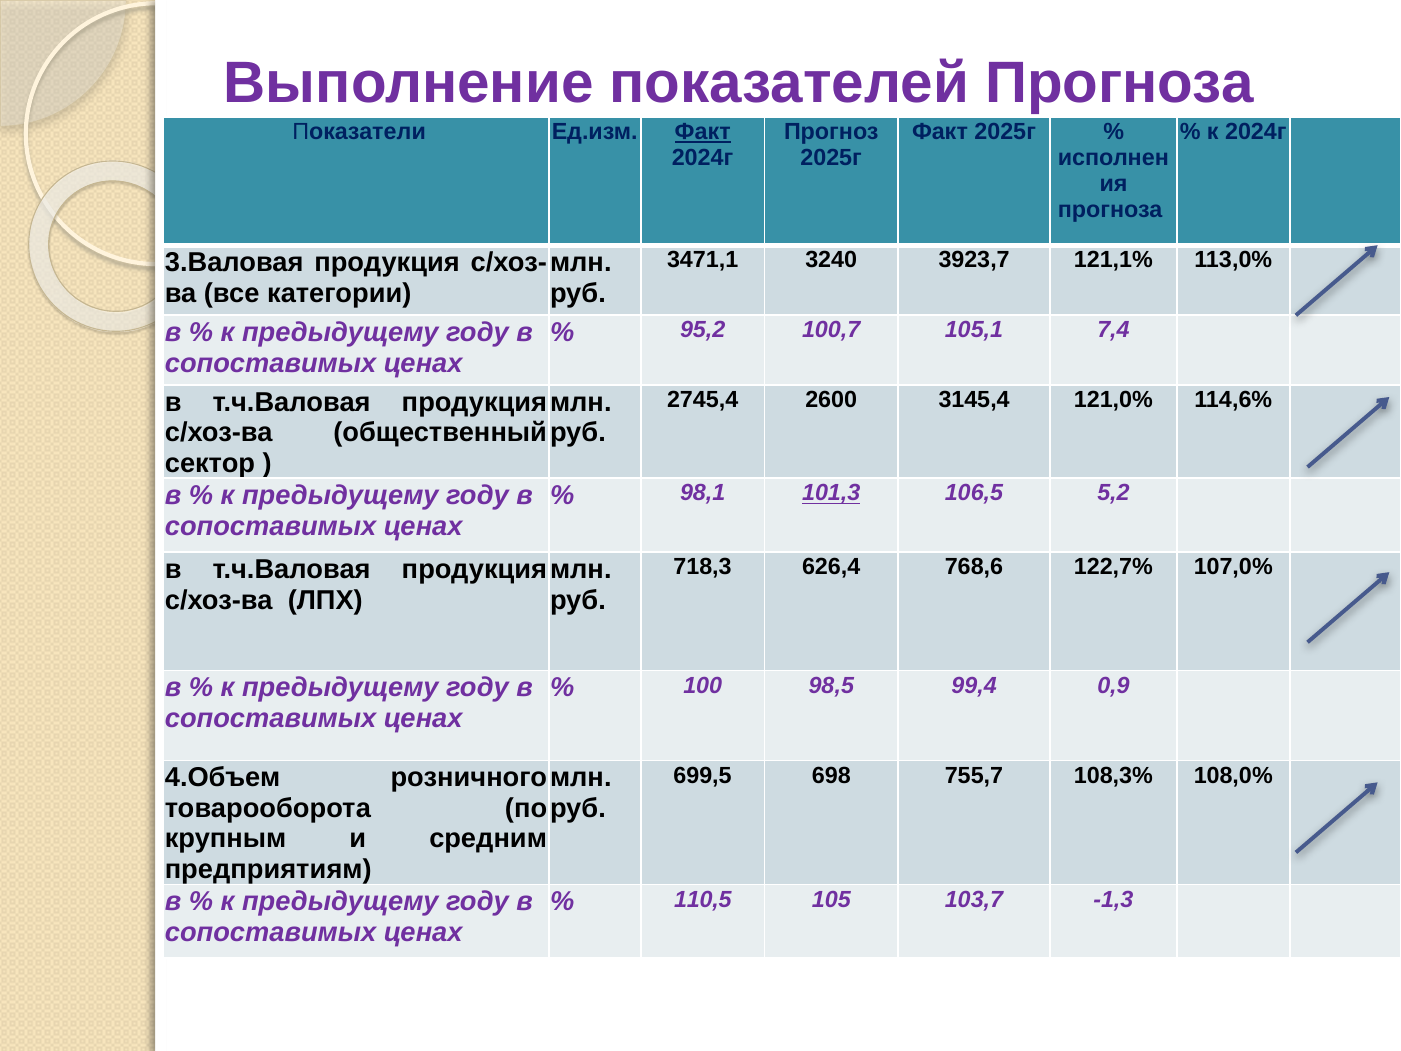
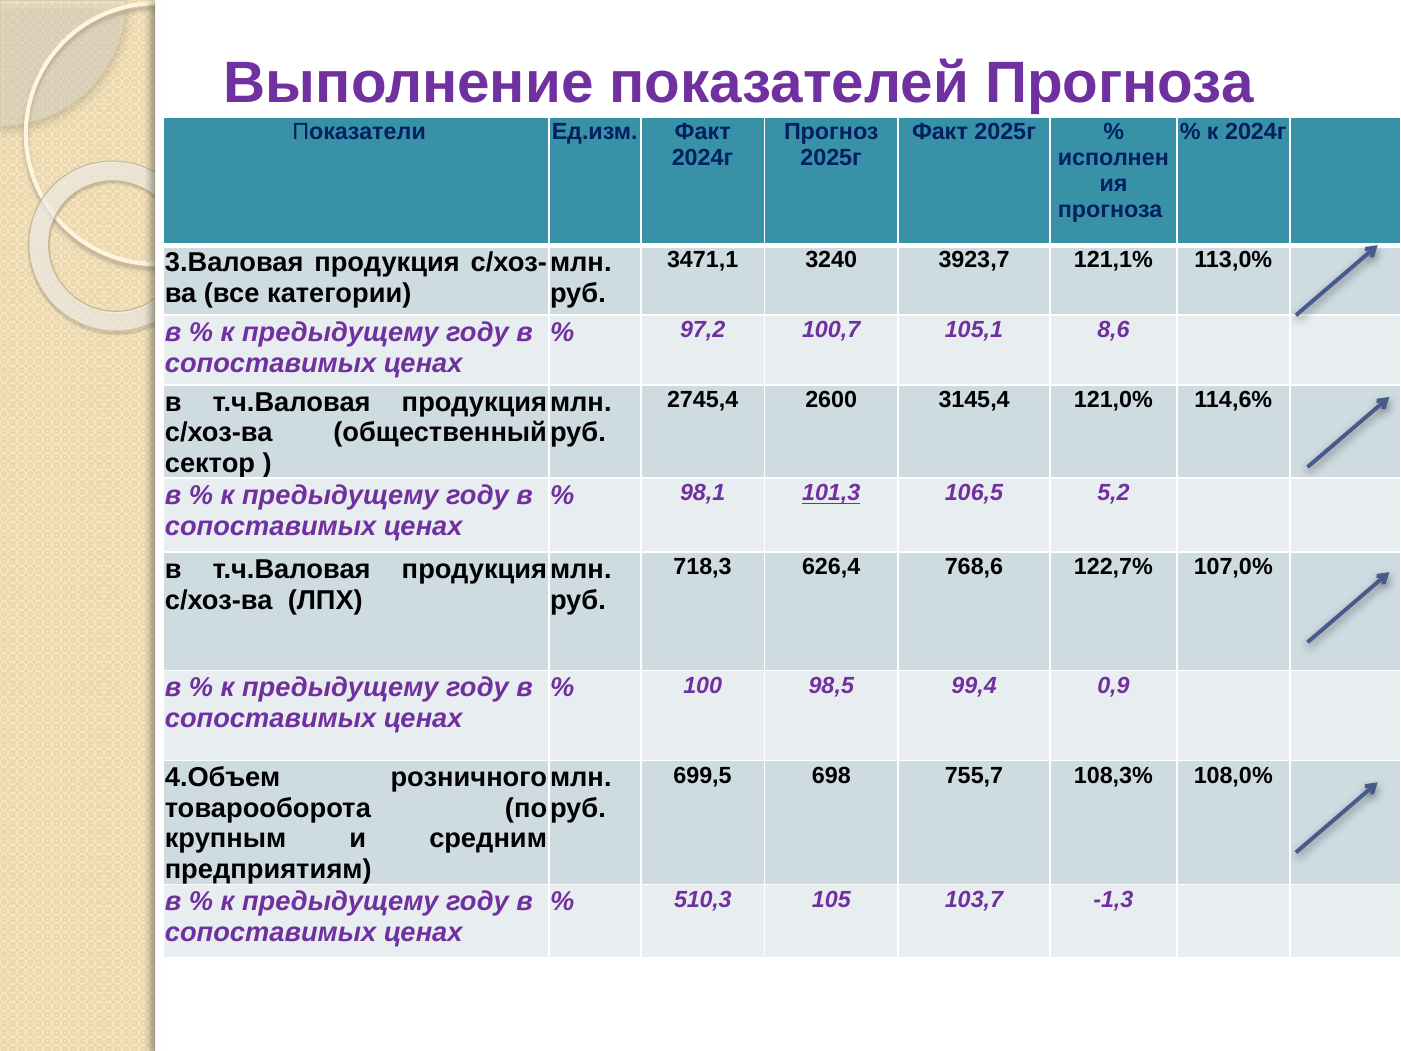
Факт at (703, 132) underline: present -> none
95,2: 95,2 -> 97,2
7,4: 7,4 -> 8,6
110,5: 110,5 -> 510,3
